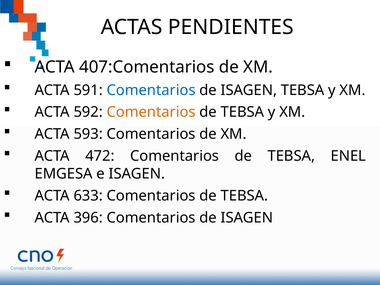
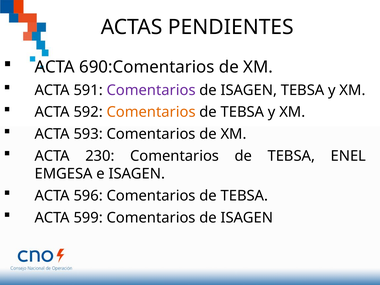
407:Comentarios: 407:Comentarios -> 690:Comentarios
Comentarios at (151, 90) colour: blue -> purple
472: 472 -> 230
633: 633 -> 596
396: 396 -> 599
